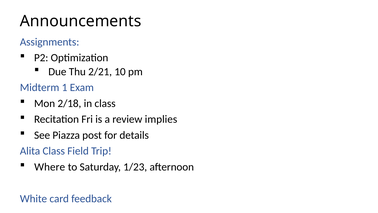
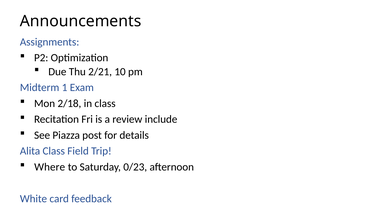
implies: implies -> include
1/23: 1/23 -> 0/23
